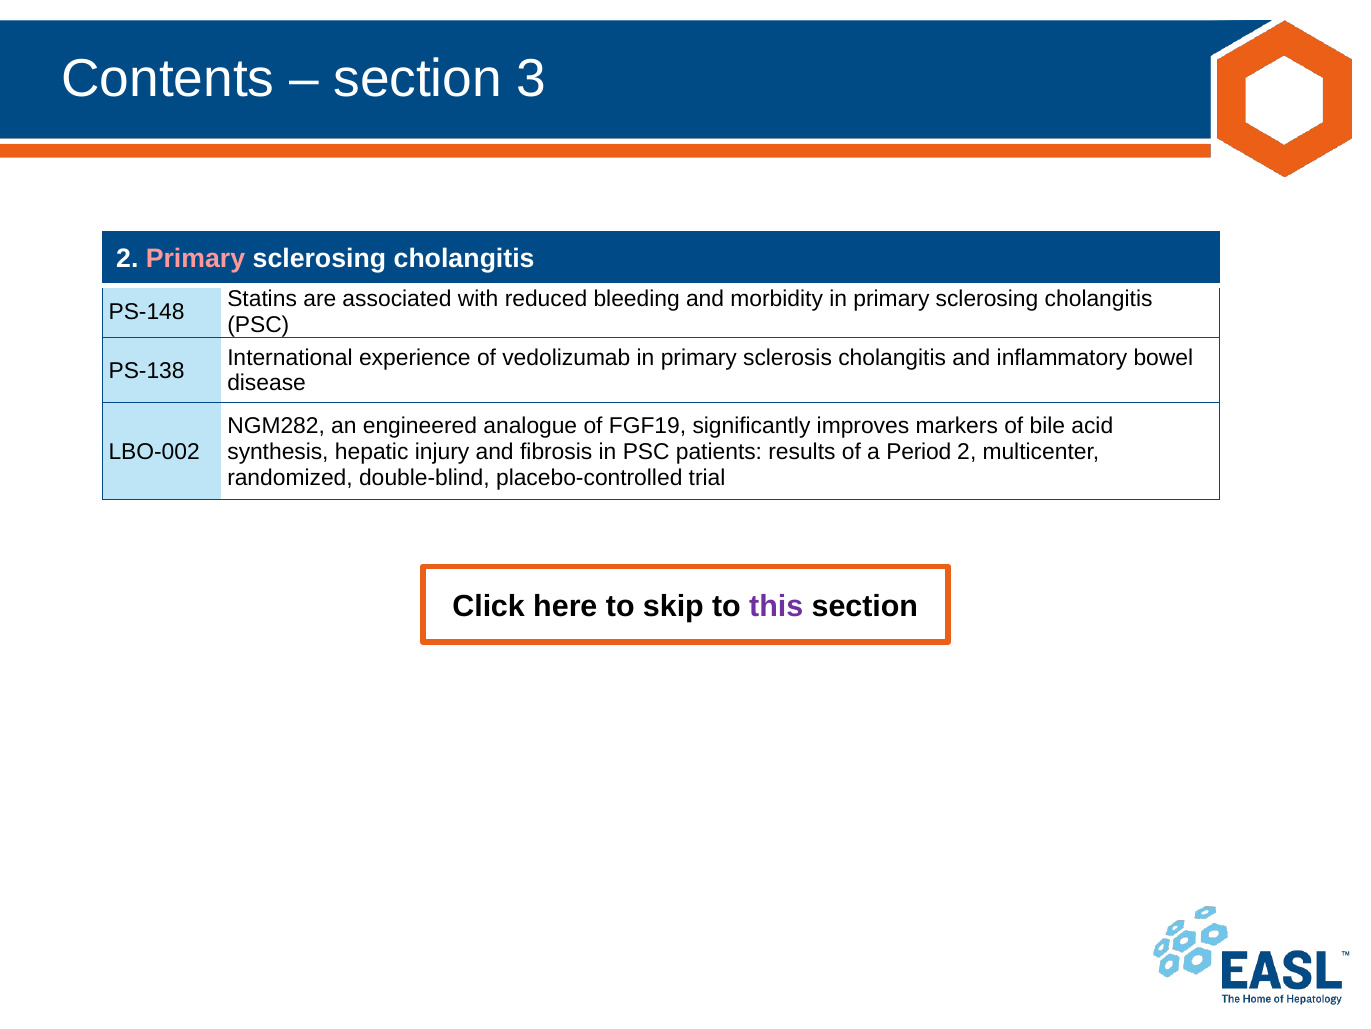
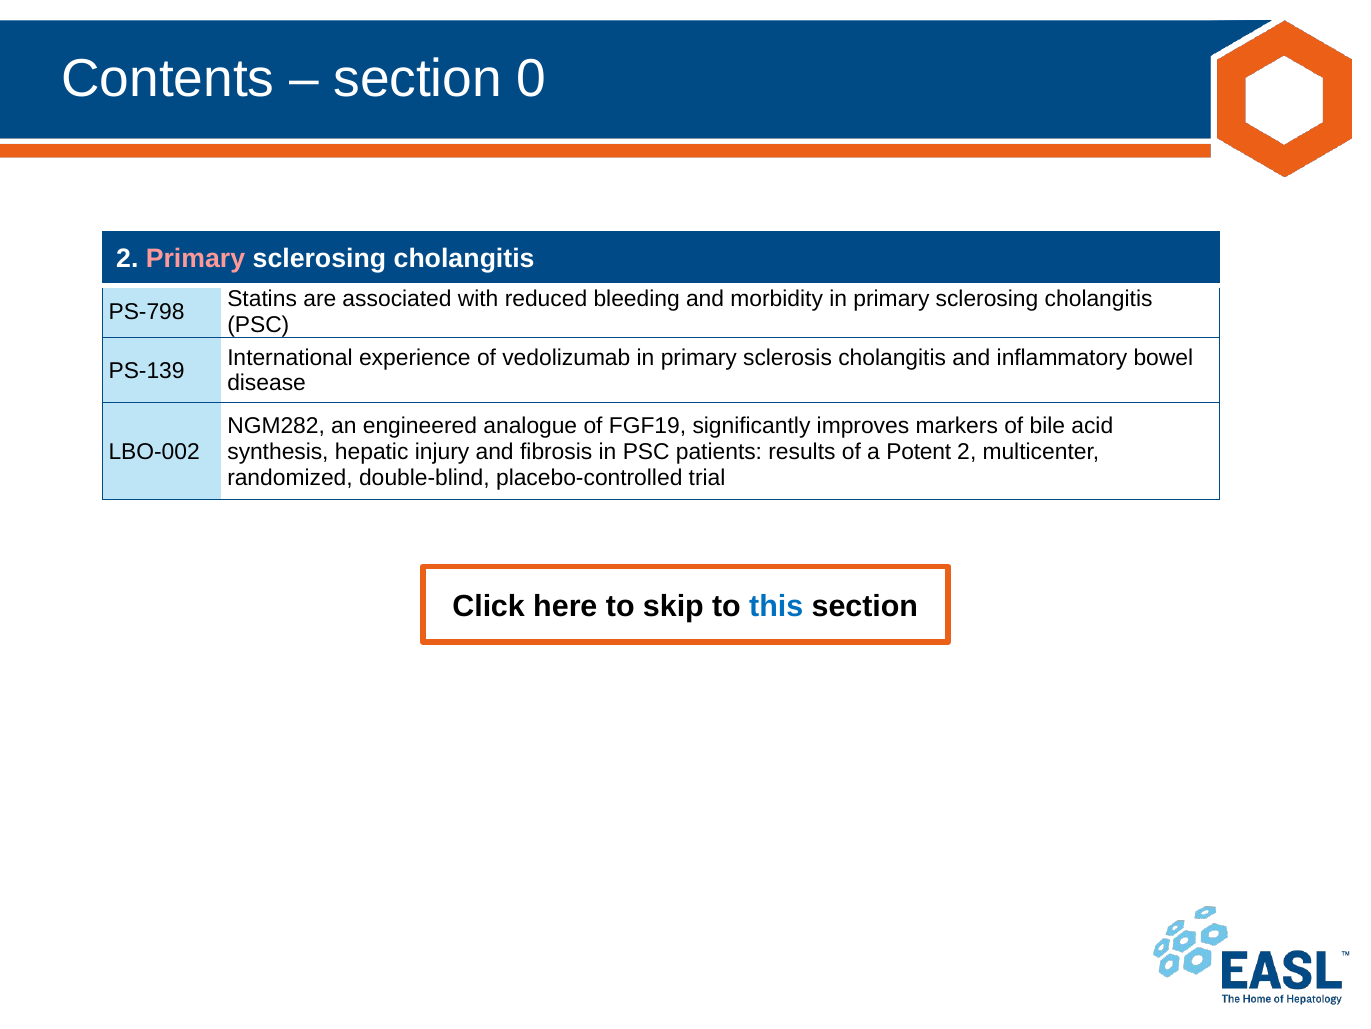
3: 3 -> 0
PS-148: PS-148 -> PS-798
PS-138: PS-138 -> PS-139
Period: Period -> Potent
this colour: purple -> blue
